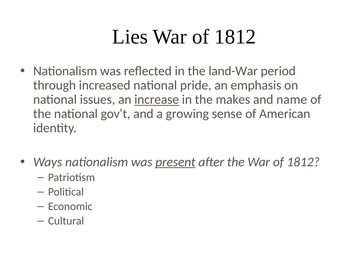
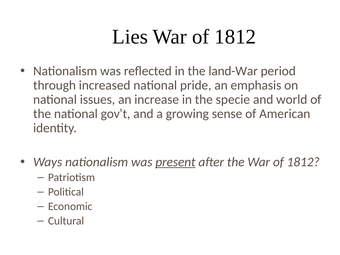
increase underline: present -> none
makes: makes -> specie
name: name -> world
